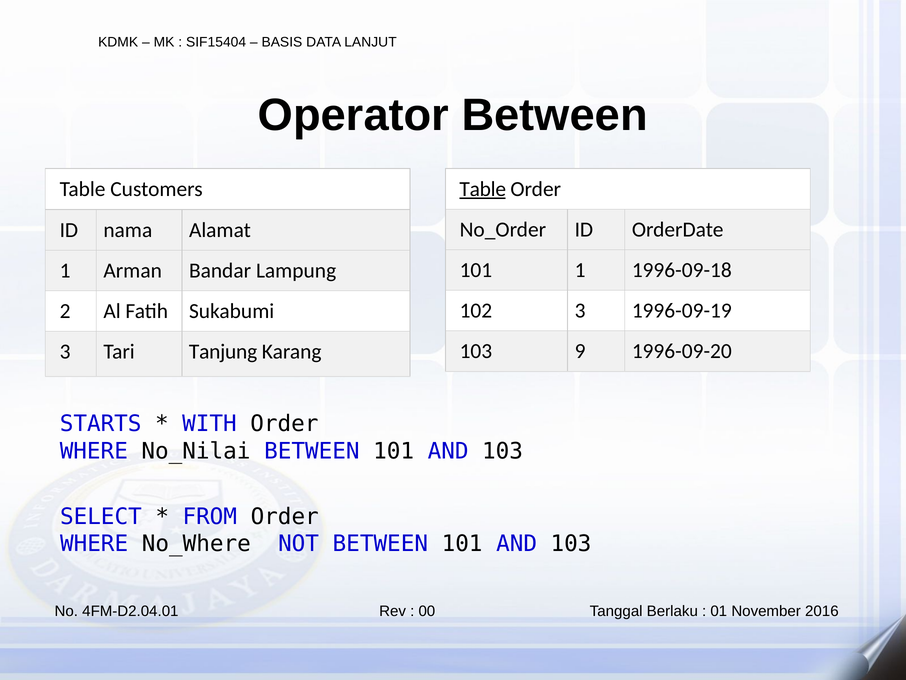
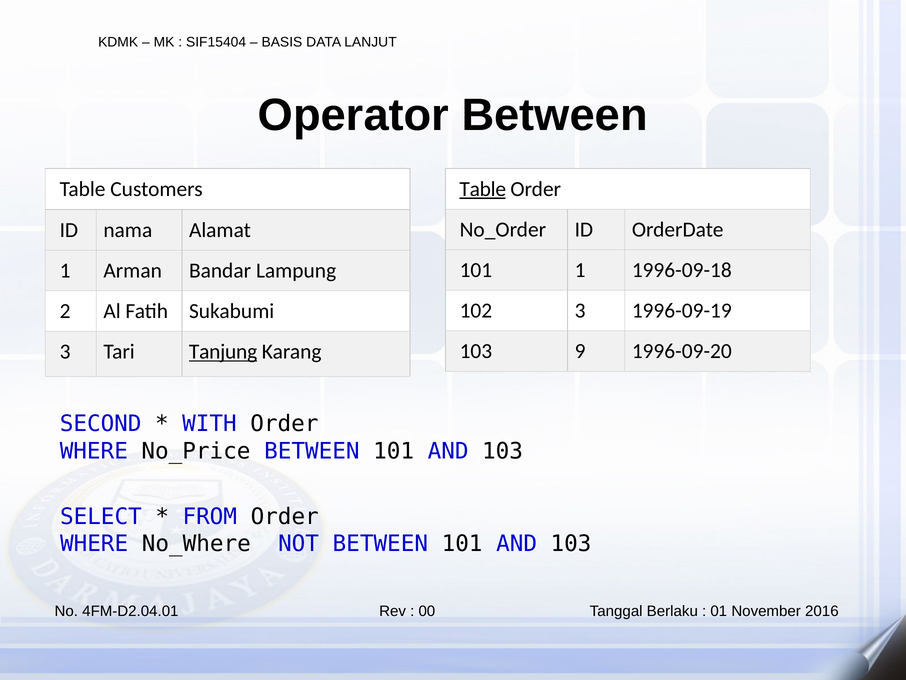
Tanjung underline: none -> present
STARTS: STARTS -> SECOND
No_Nilai: No_Nilai -> No_Price
